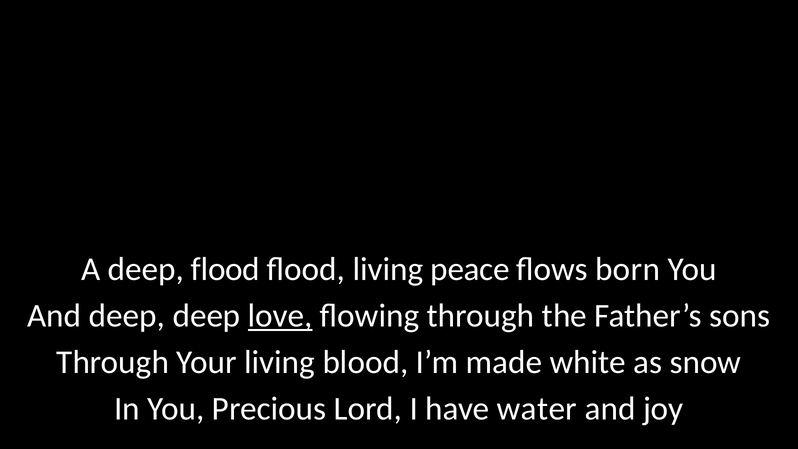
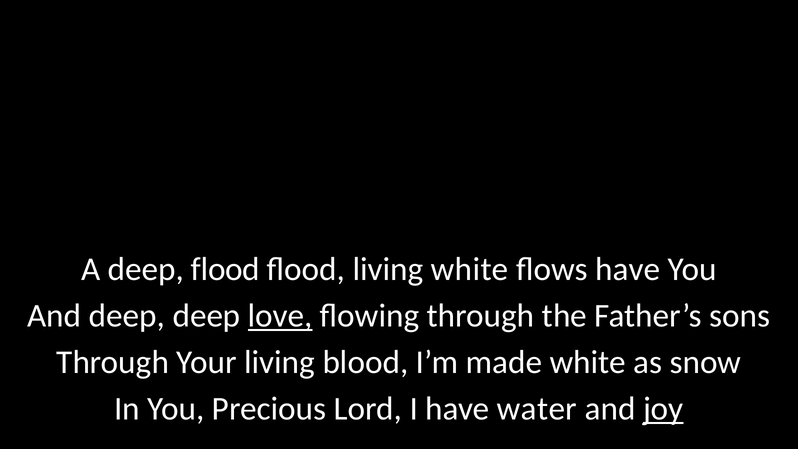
living peace: peace -> white
flows born: born -> have
joy underline: none -> present
